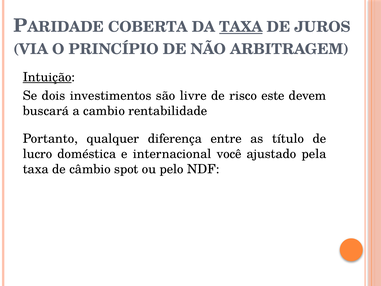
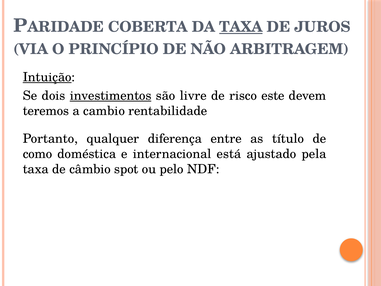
investimentos underline: none -> present
buscará: buscará -> teremos
lucro: lucro -> como
você: você -> está
